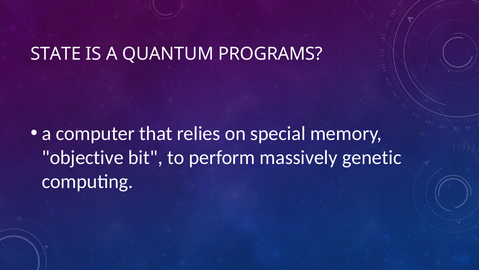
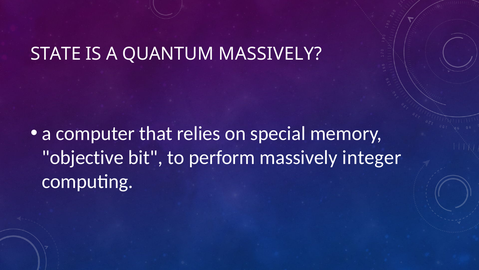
QUANTUM PROGRAMS: PROGRAMS -> MASSIVELY
genetic: genetic -> integer
